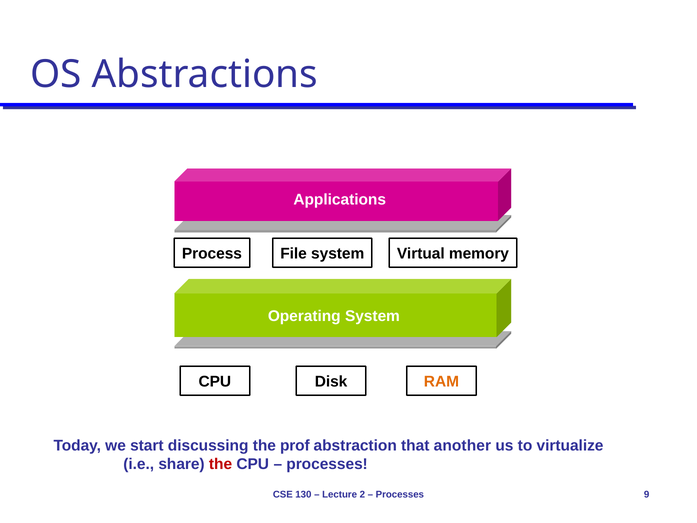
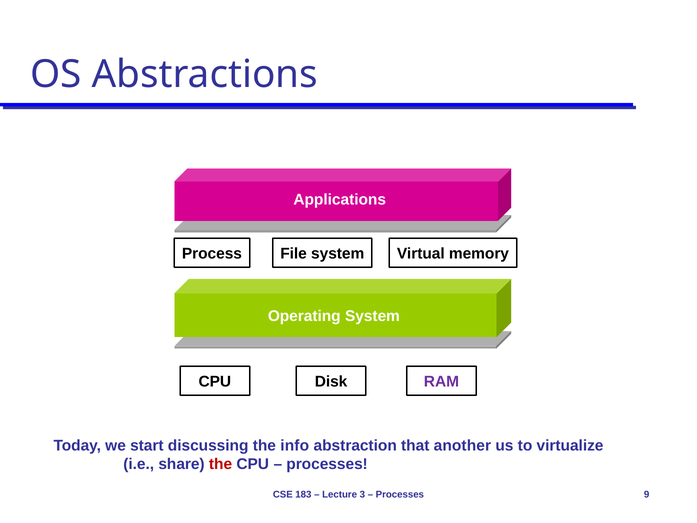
RAM colour: orange -> purple
prof: prof -> info
130: 130 -> 183
2: 2 -> 3
